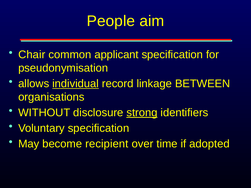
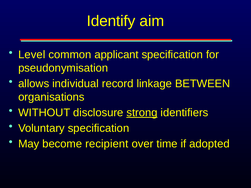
People: People -> Identify
Chair: Chair -> Level
individual underline: present -> none
